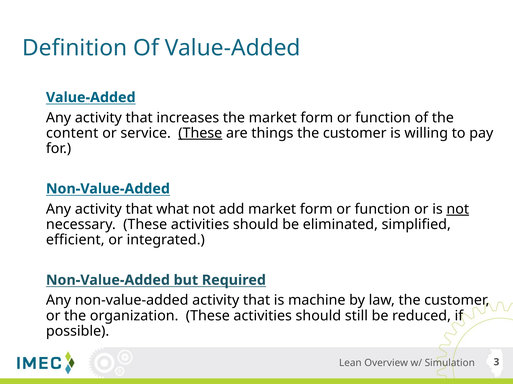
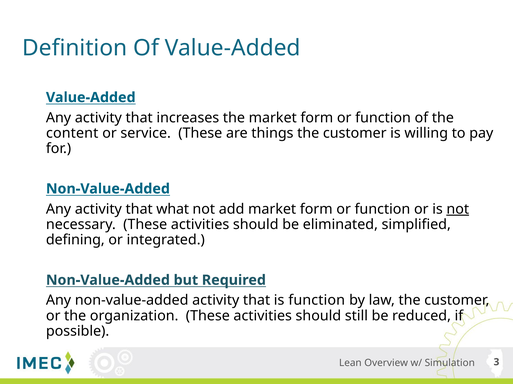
These at (200, 133) underline: present -> none
efficient: efficient -> defining
is machine: machine -> function
